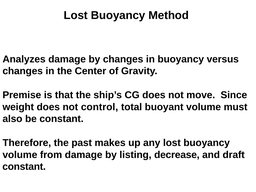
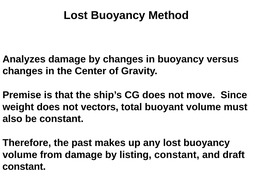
control: control -> vectors
listing decrease: decrease -> constant
